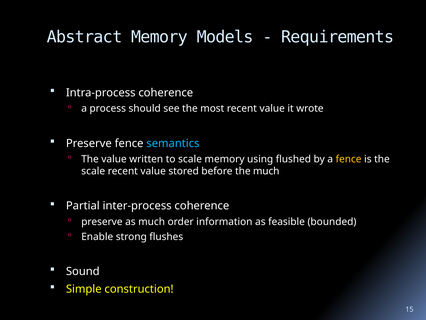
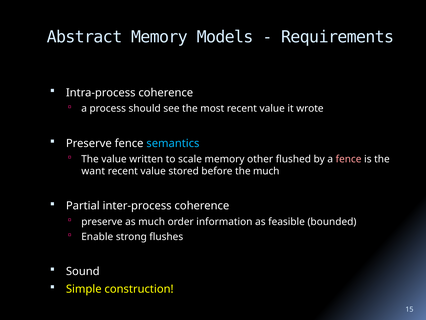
using: using -> other
fence at (349, 159) colour: yellow -> pink
scale at (93, 171): scale -> want
